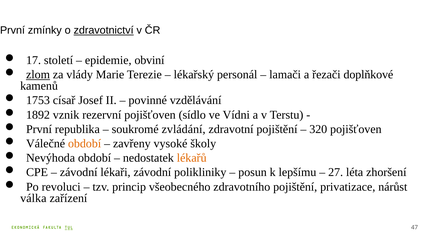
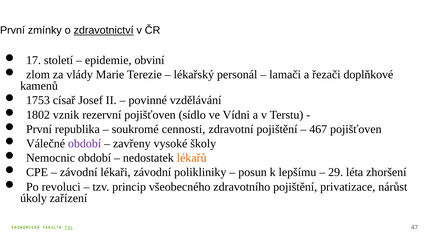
zlom underline: present -> none
1892: 1892 -> 1802
zvládání: zvládání -> cennosti
320: 320 -> 467
období at (85, 143) colour: orange -> purple
Nevýhoda: Nevýhoda -> Nemocnic
27: 27 -> 29
válka: válka -> úkoly
